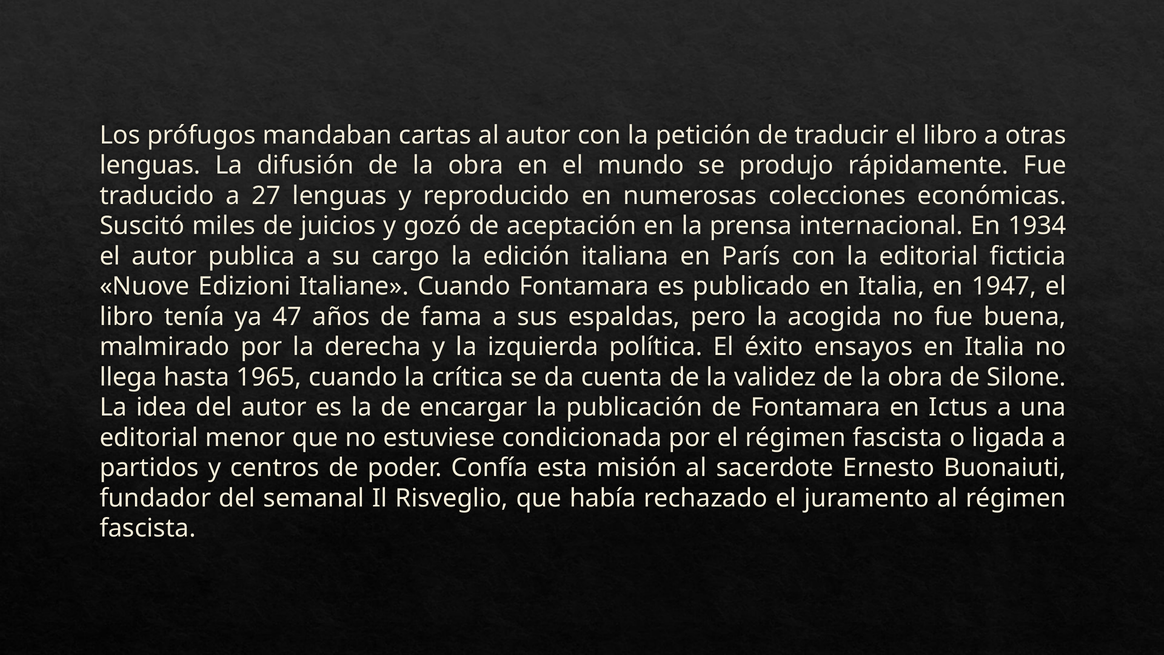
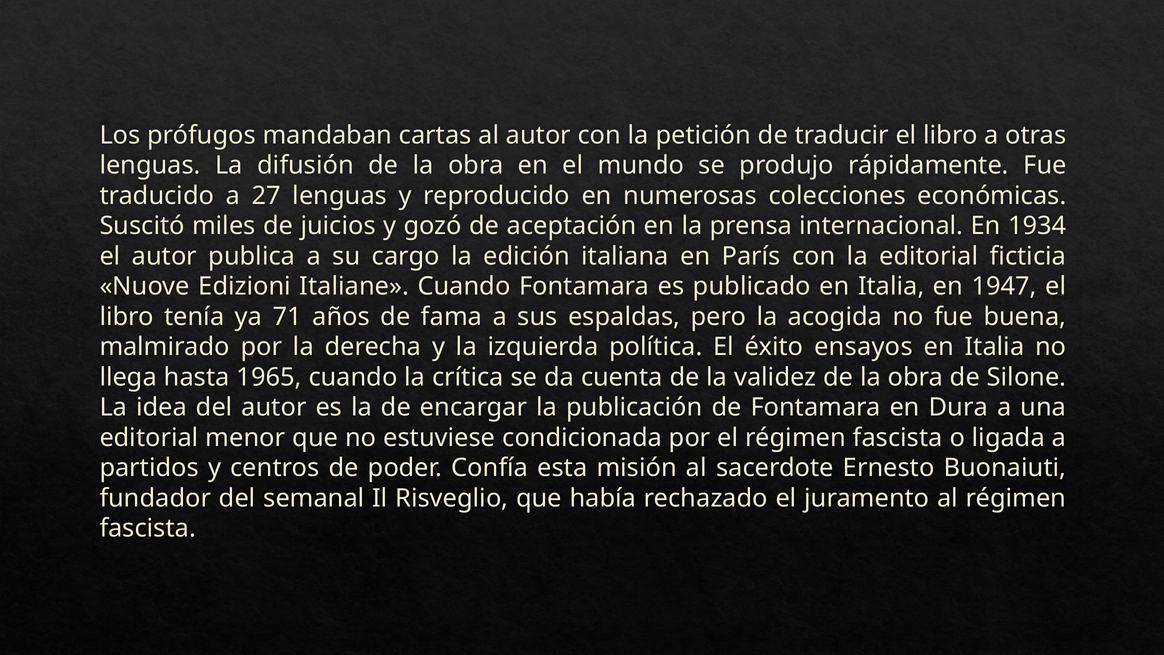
47: 47 -> 71
Ictus: Ictus -> Dura
